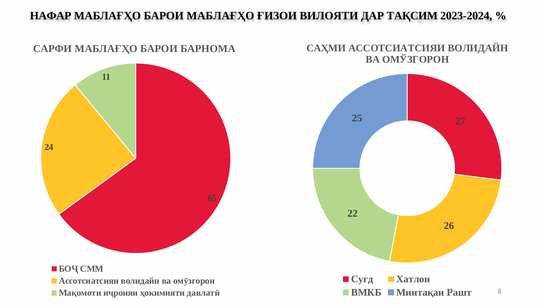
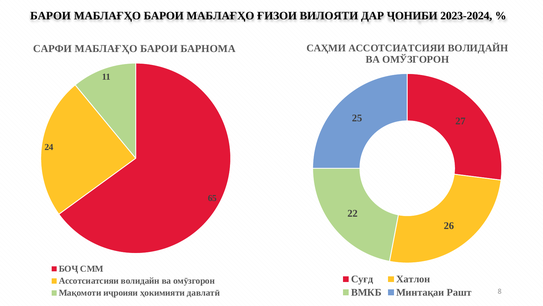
НАФАР at (51, 16): НАФАР -> БАРОИ
ТАҚСИМ: ТАҚСИМ -> ҶОНИБИ
